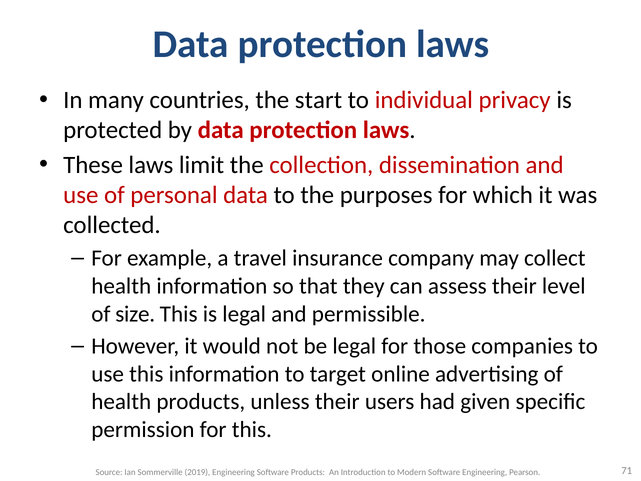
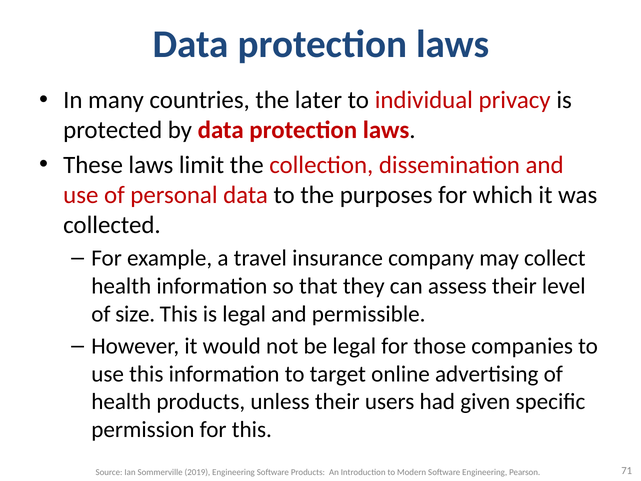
start: start -> later
